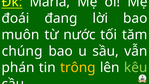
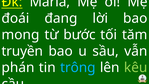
muôn: muôn -> mong
nước: nước -> bước
chúng: chúng -> truyền
trông colour: yellow -> light blue
